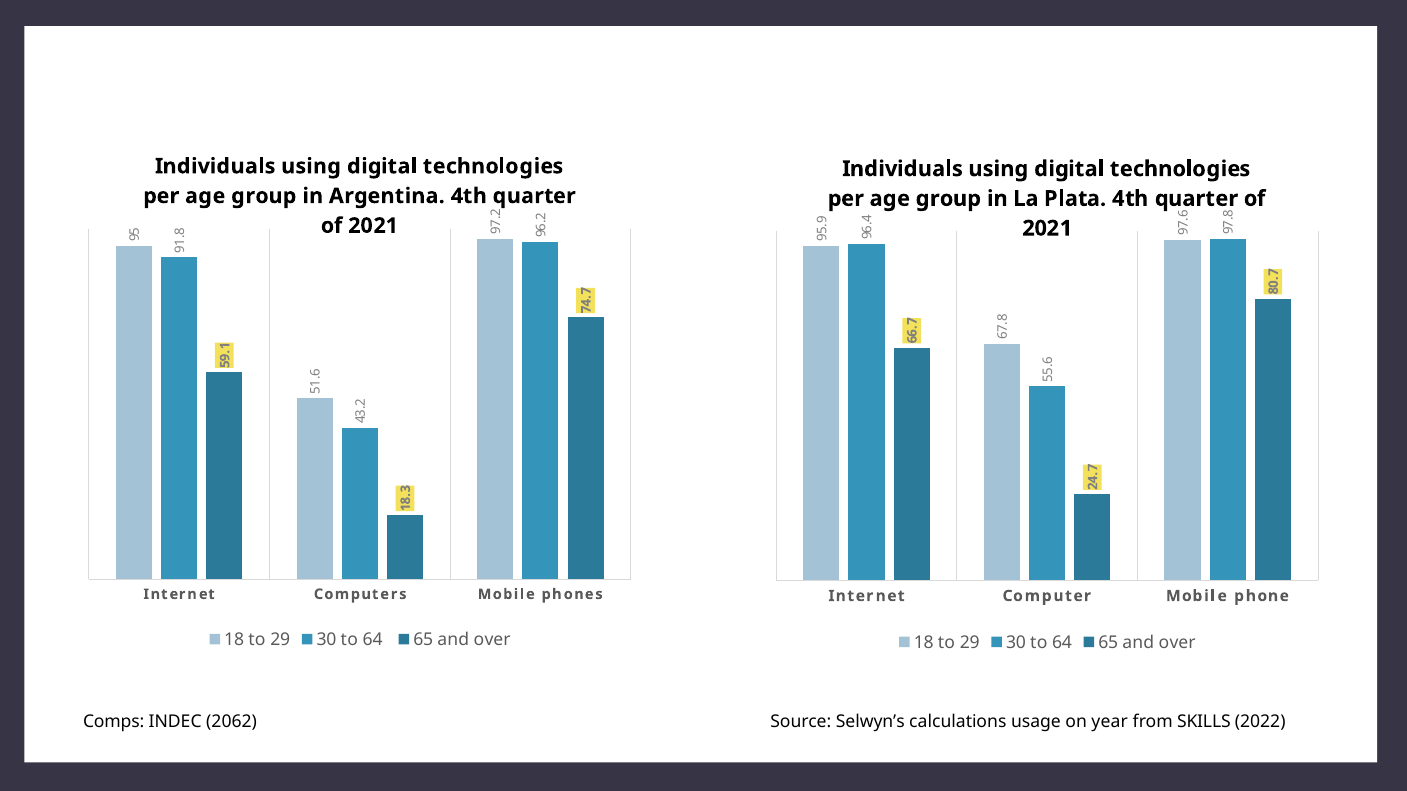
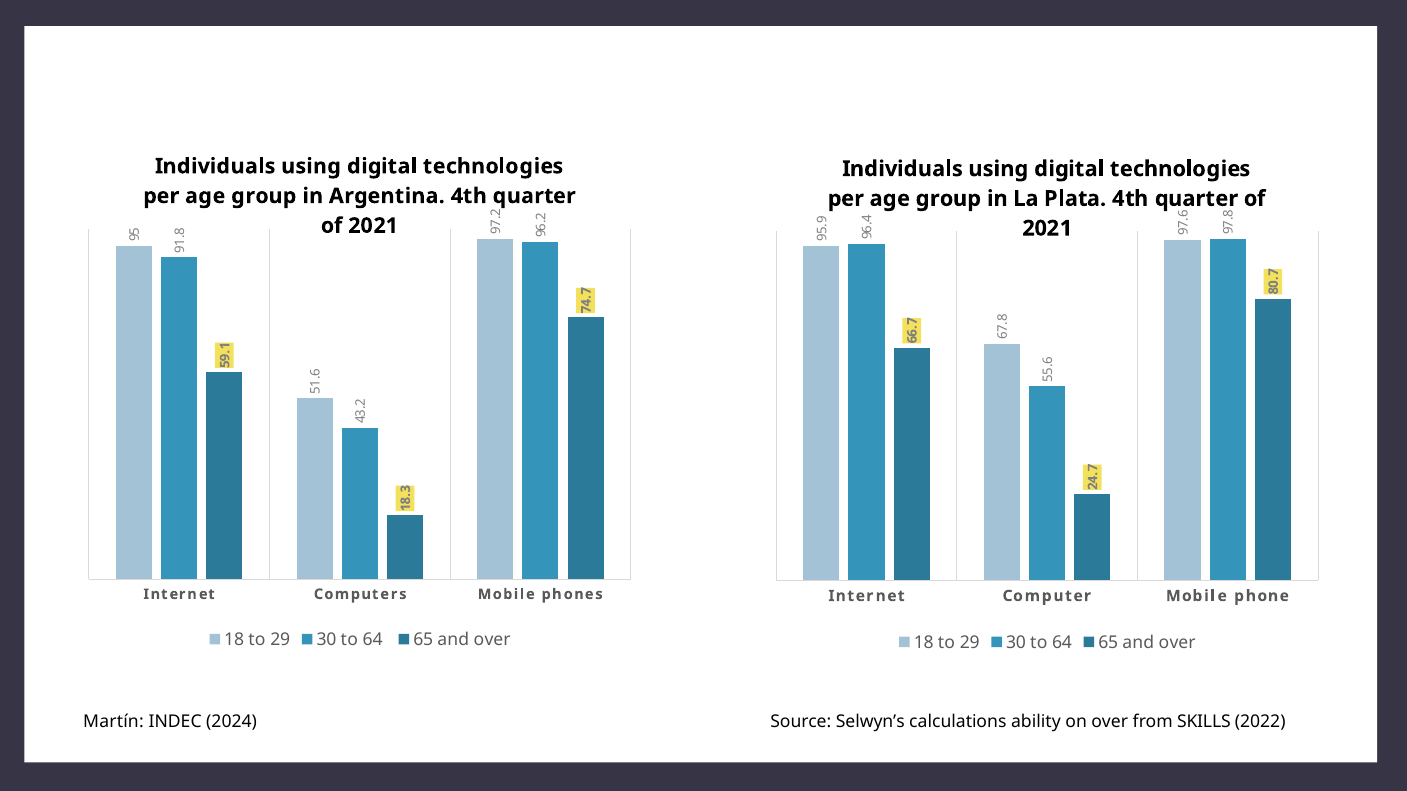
Comps: Comps -> Martín
2062: 2062 -> 2024
usage: usage -> ability
on year: year -> over
